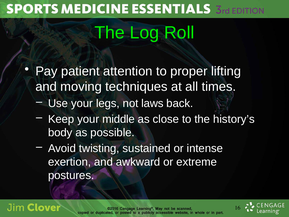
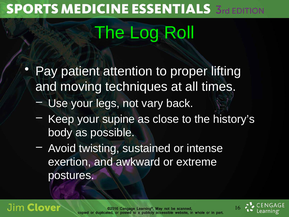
laws: laws -> vary
middle: middle -> supine
